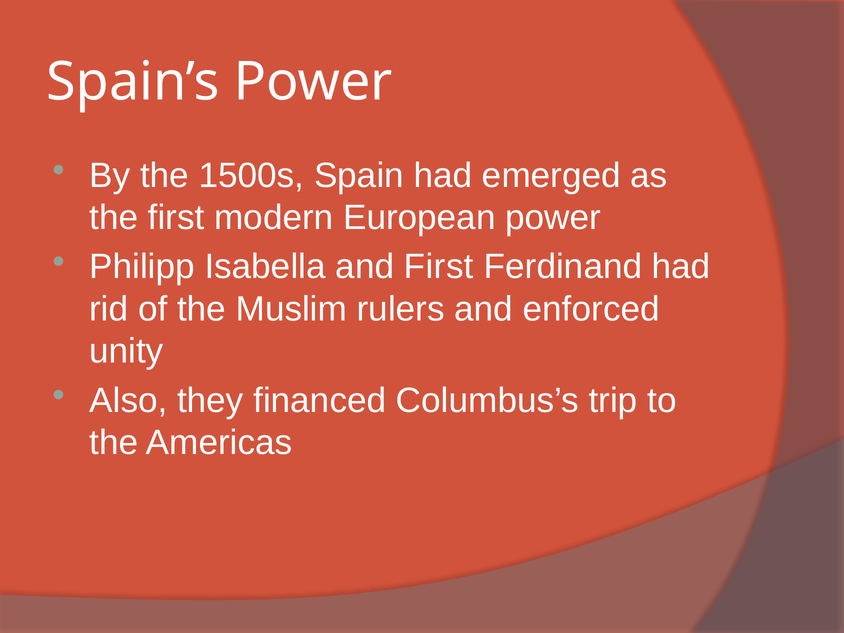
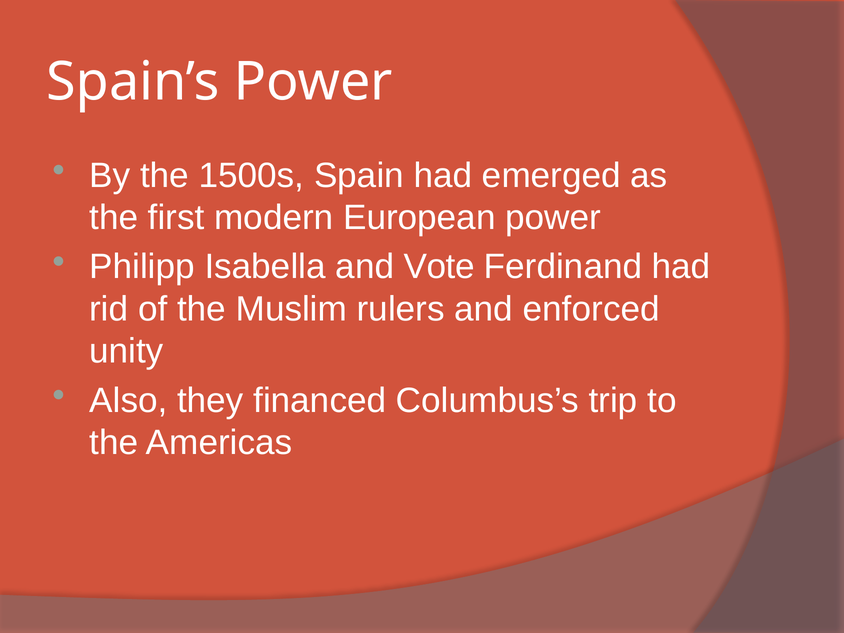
and First: First -> Vote
